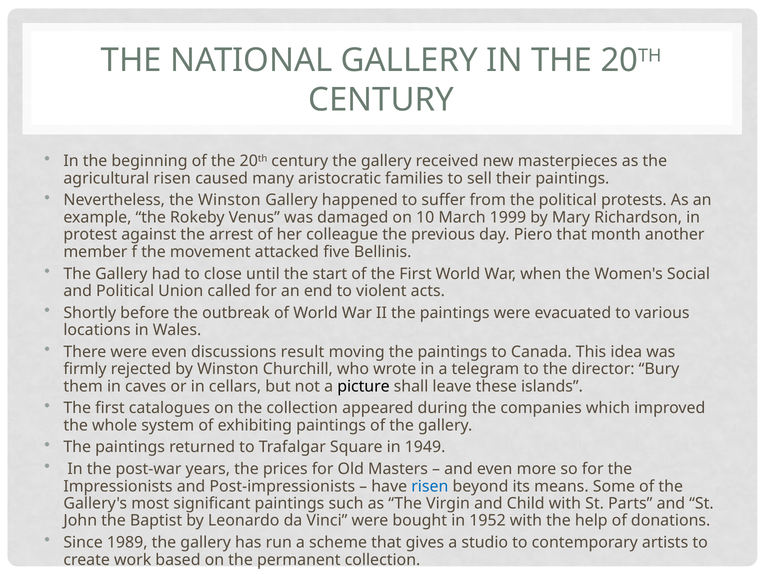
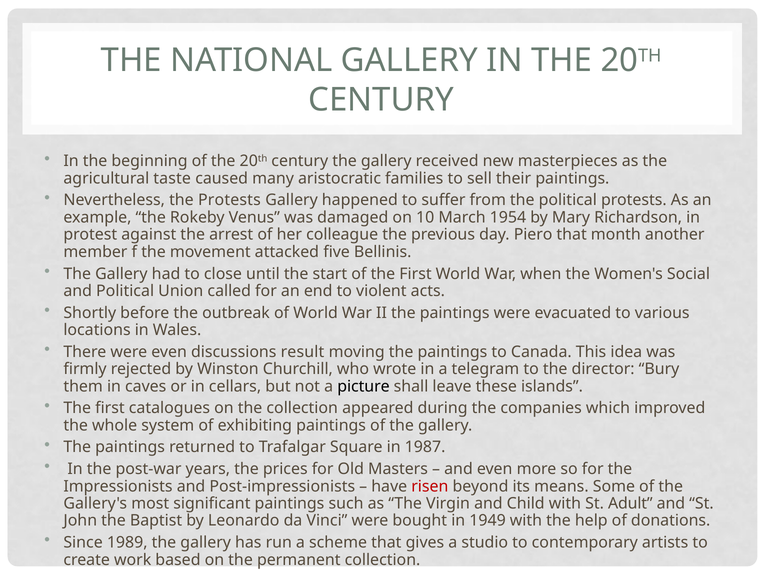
agricultural risen: risen -> taste
the Winston: Winston -> Protests
1999: 1999 -> 1954
1949: 1949 -> 1987
risen at (430, 486) colour: blue -> red
Parts: Parts -> Adult
1952: 1952 -> 1949
